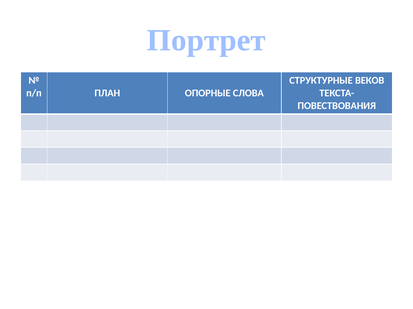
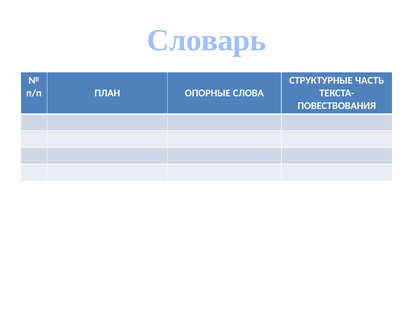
Портрет: Портрет -> Словарь
ВЕКОВ: ВЕКОВ -> ЧАСТЬ
